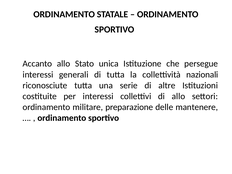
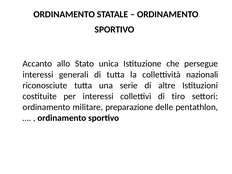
di allo: allo -> tiro
mantenere: mantenere -> pentathlon
